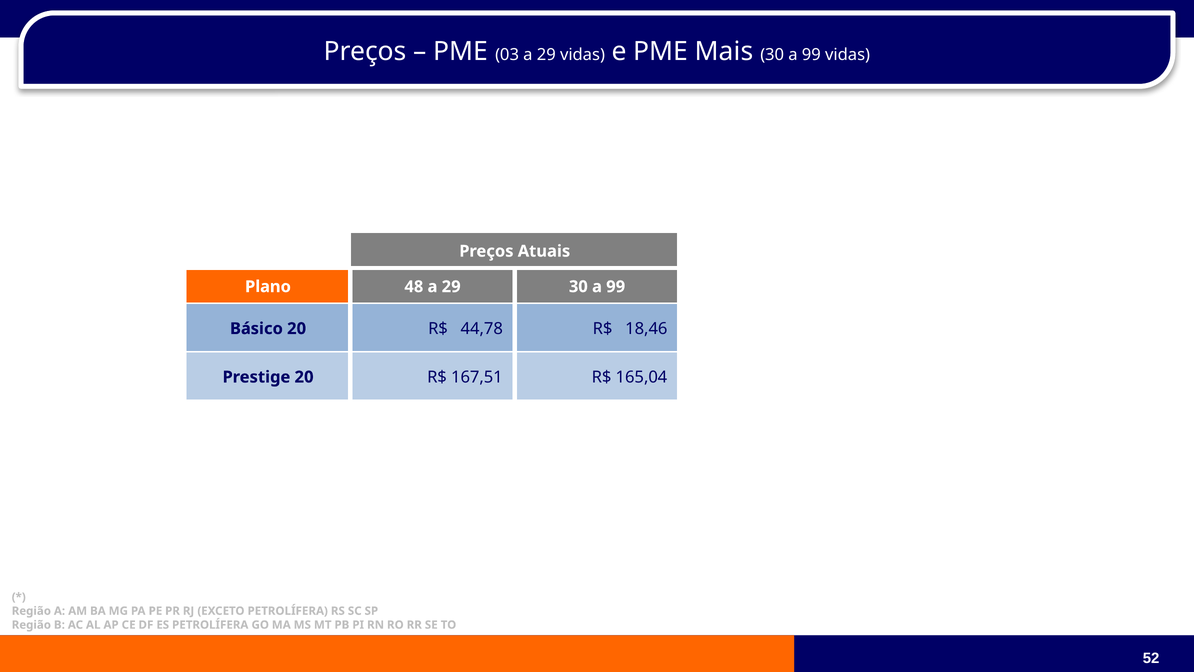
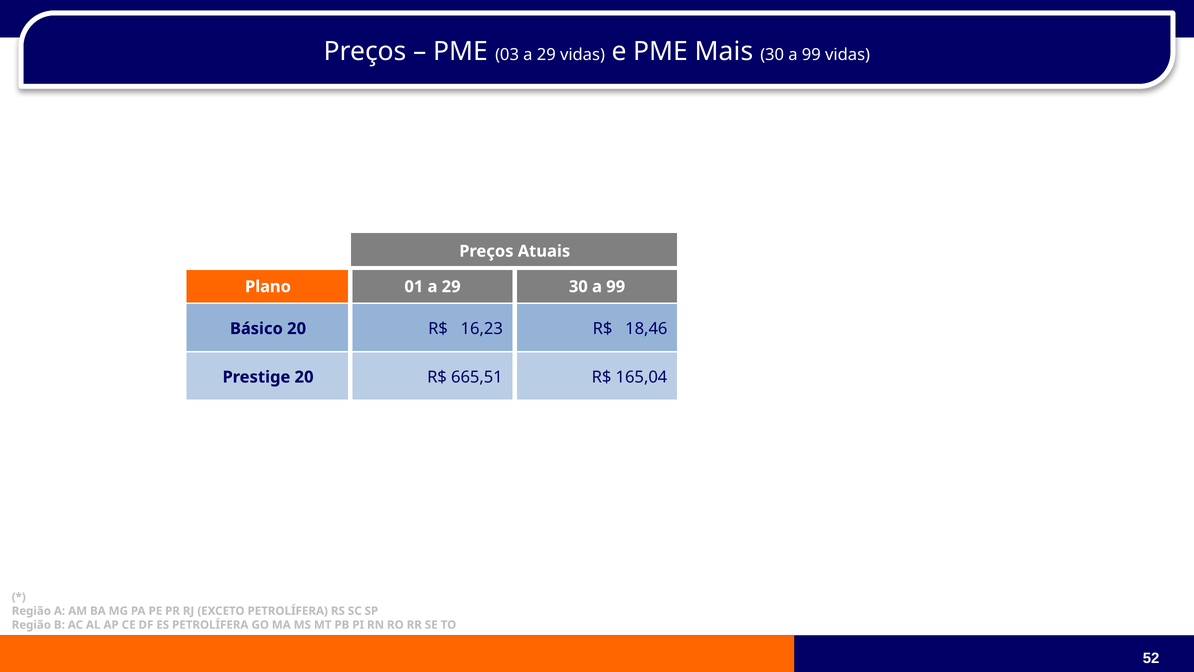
48: 48 -> 01
44,78: 44,78 -> 16,23
167,51: 167,51 -> 665,51
